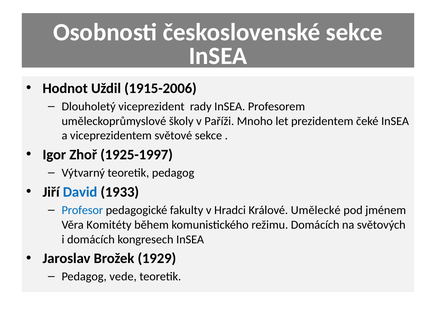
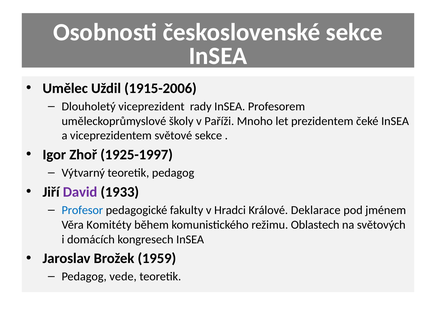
Hodnot: Hodnot -> Umělec
David colour: blue -> purple
Umělecké: Umělecké -> Deklarace
režimu Domácích: Domácích -> Oblastech
1929: 1929 -> 1959
